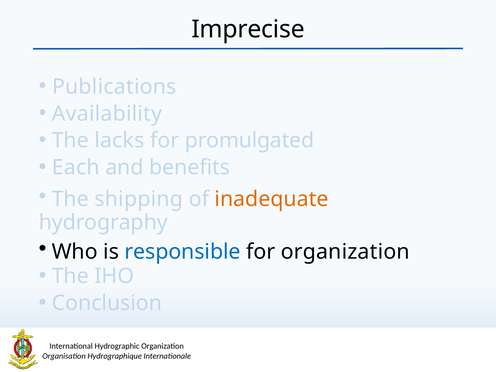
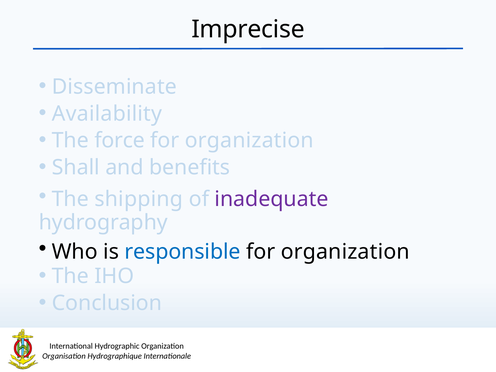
Publications: Publications -> Disseminate
lacks: lacks -> force
promulgated at (249, 141): promulgated -> organization
Each: Each -> Shall
inadequate colour: orange -> purple
